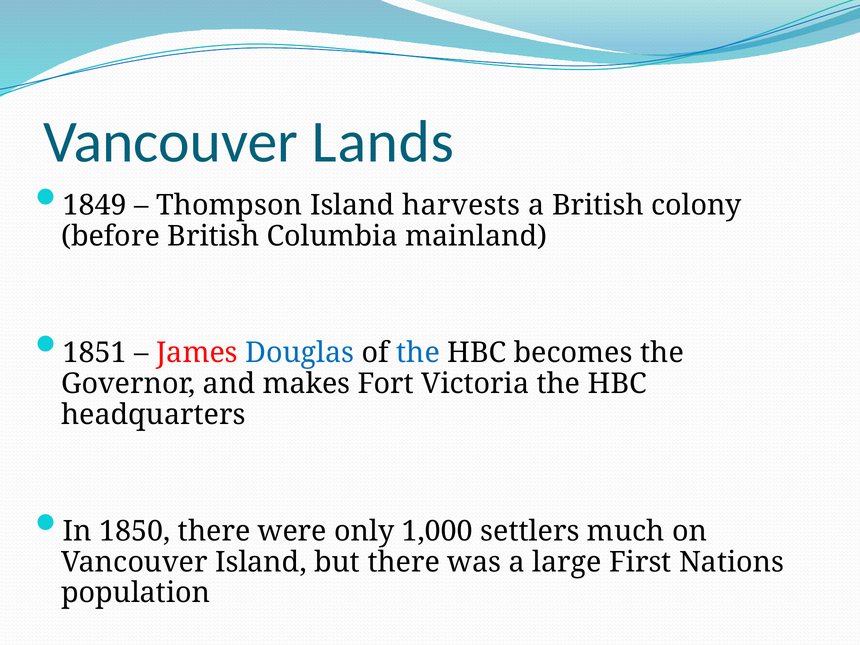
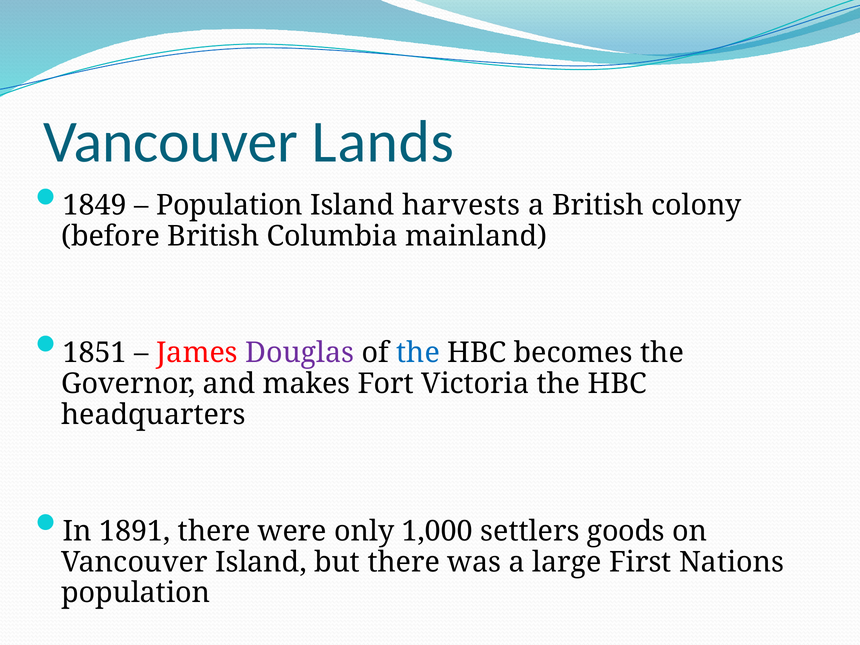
Thompson at (229, 205): Thompson -> Population
Douglas colour: blue -> purple
1850: 1850 -> 1891
much: much -> goods
